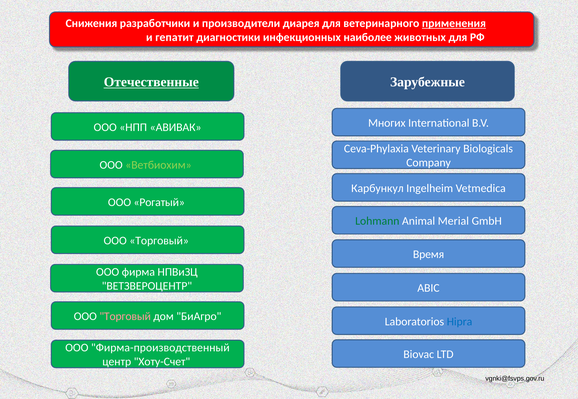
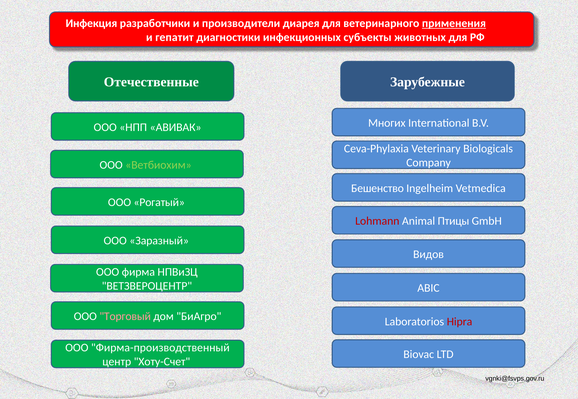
Снижения: Снижения -> Инфекция
наиболее: наиболее -> субъекты
Отечественные underline: present -> none
Карбункул: Карбункул -> Бешенство
Lohmann colour: green -> red
Merial: Merial -> Птицы
Торговый at (159, 241): Торговый -> Заразный
Время: Время -> Видов
Hipra colour: blue -> red
